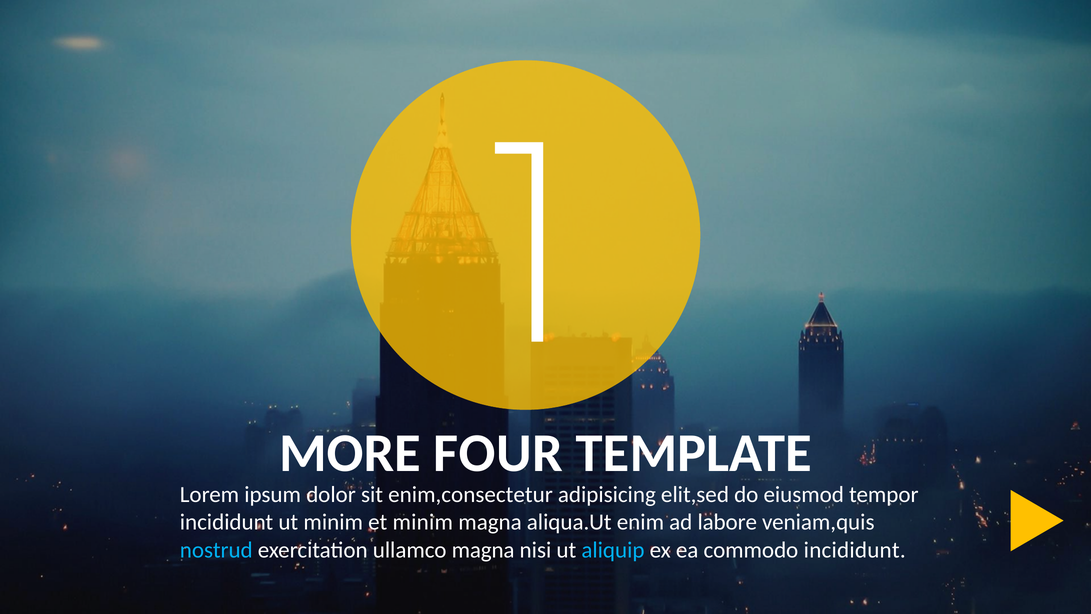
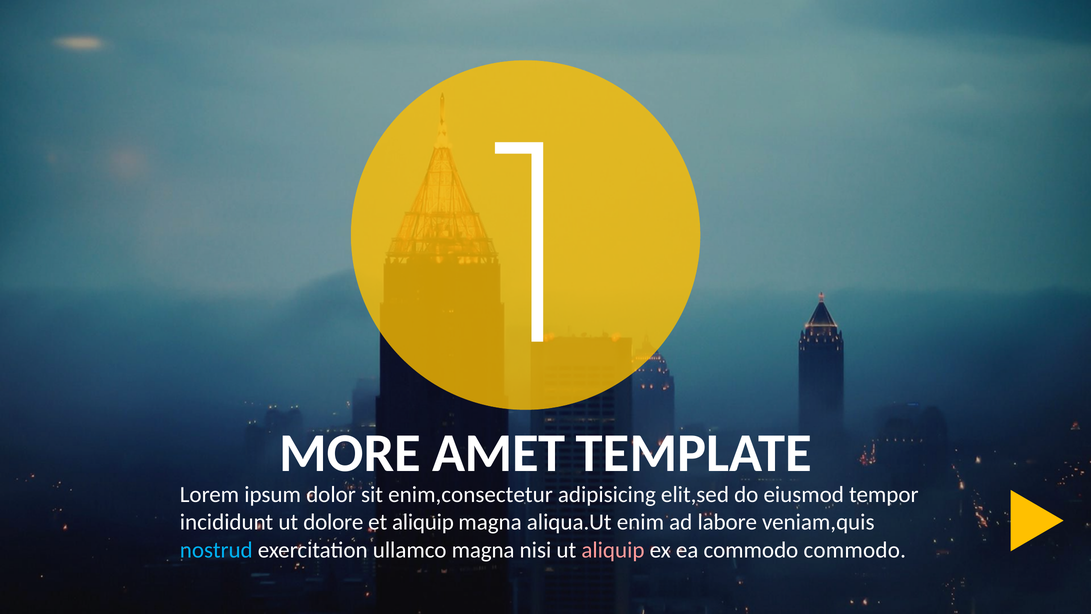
FOUR: FOUR -> AMET
ut minim: minim -> dolore
et minim: minim -> aliquip
aliquip at (613, 550) colour: light blue -> pink
commodo incididunt: incididunt -> commodo
